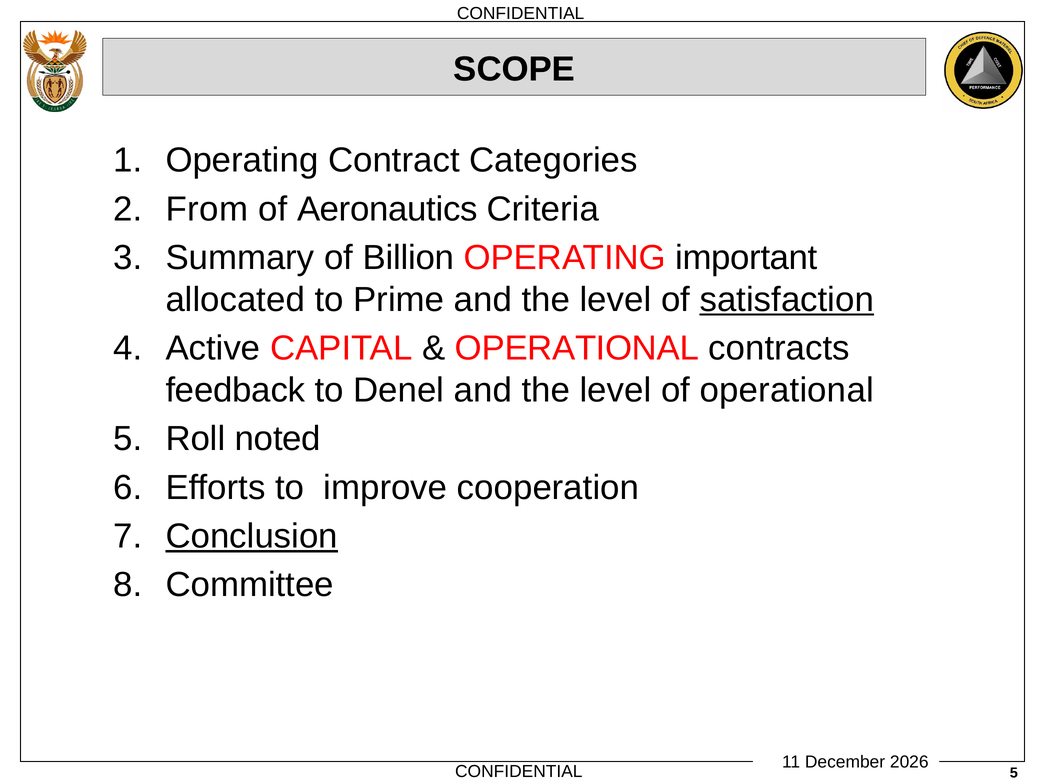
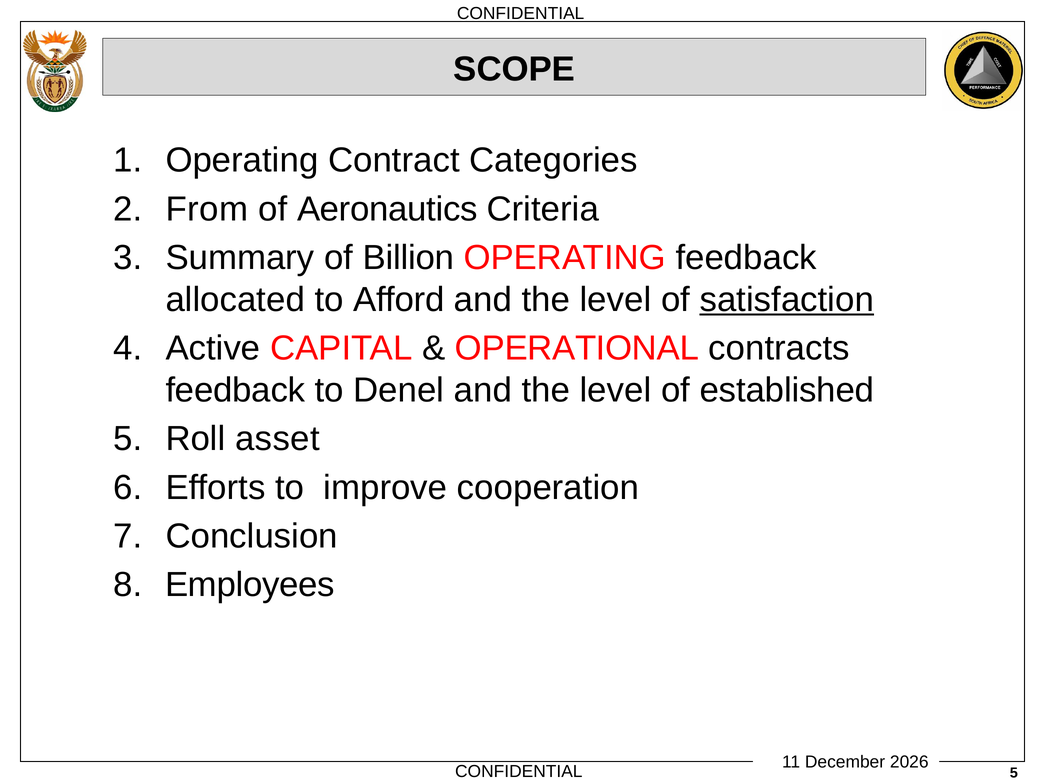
OPERATING important: important -> feedback
Prime: Prime -> Afford
of operational: operational -> established
noted: noted -> asset
Conclusion underline: present -> none
Committee: Committee -> Employees
